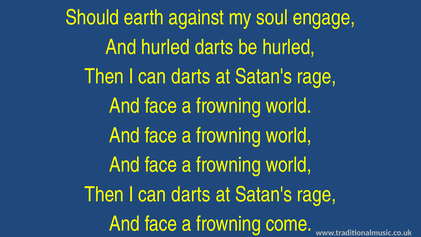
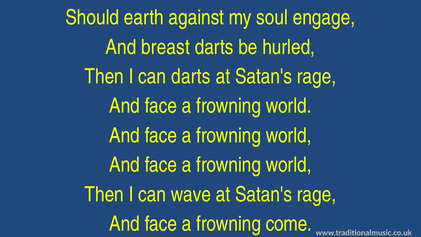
And hurled: hurled -> breast
darts at (191, 194): darts -> wave
